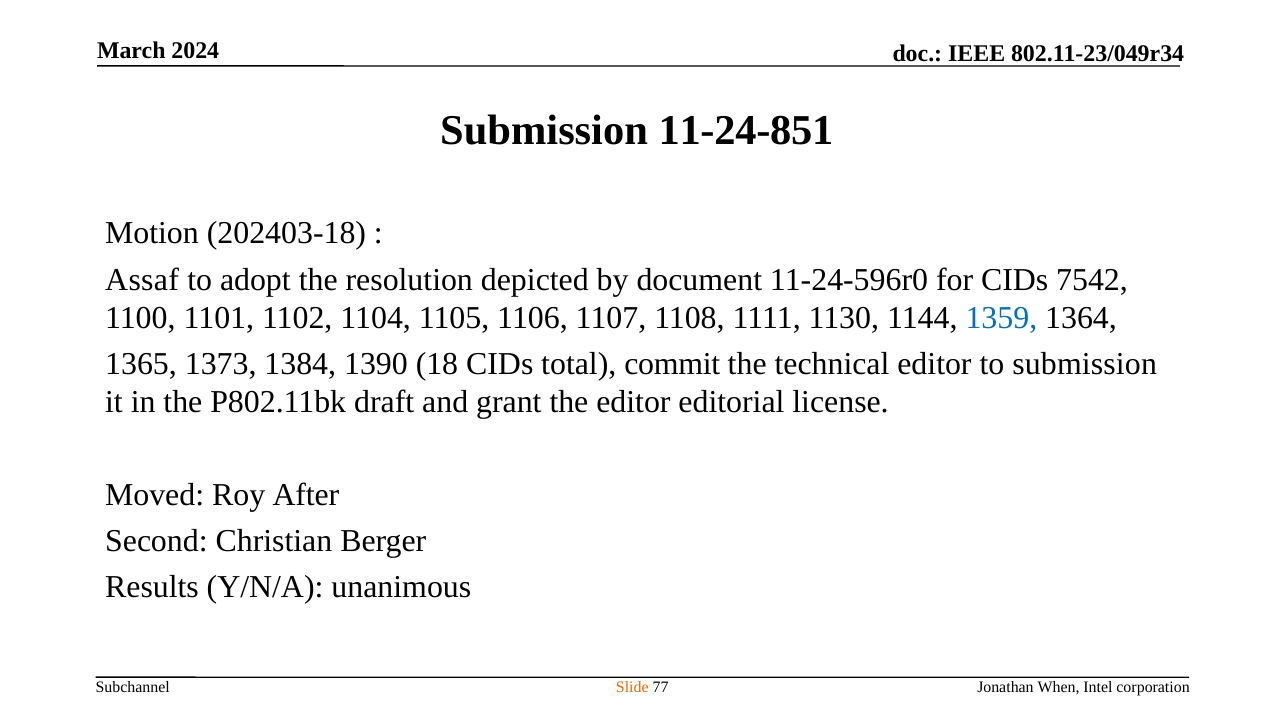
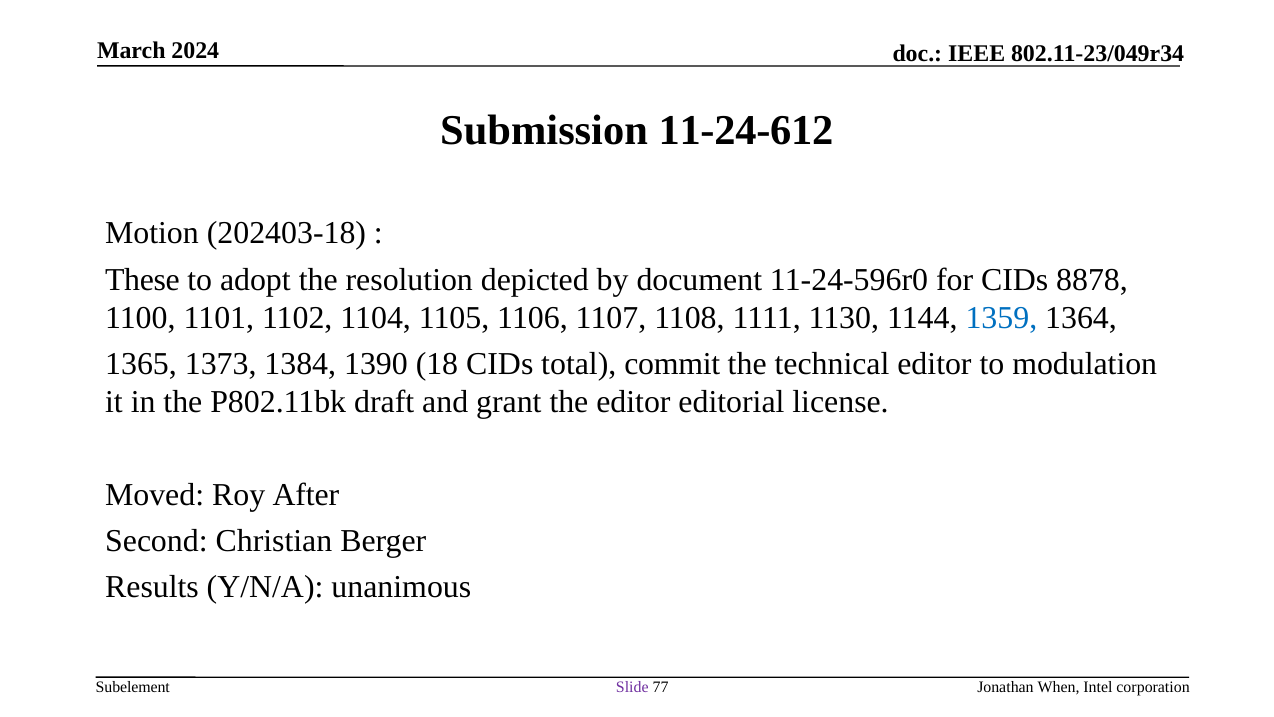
11-24-851: 11-24-851 -> 11-24-612
Assaf: Assaf -> These
7542: 7542 -> 8878
to submission: submission -> modulation
Subchannel: Subchannel -> Subelement
Slide colour: orange -> purple
